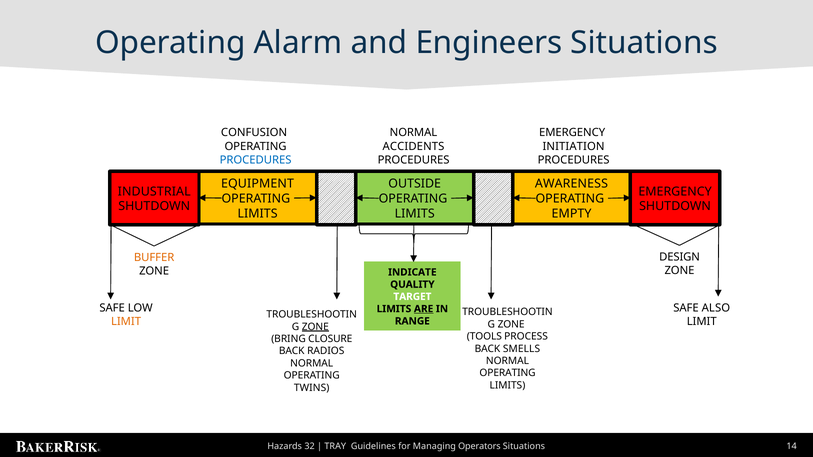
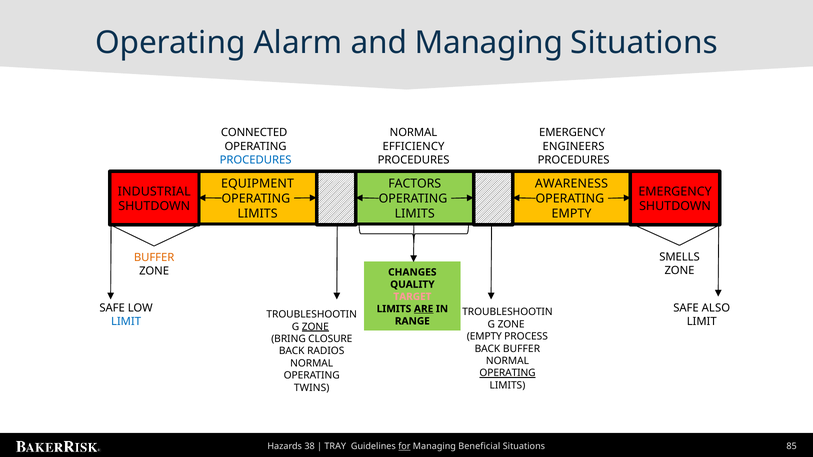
and Engineers: Engineers -> Managing
CONFUSION: CONFUSION -> CONNECTED
ACCIDENTS: ACCIDENTS -> EFFICIENCY
INITIATION: INITIATION -> ENGINEERS
OUTSIDE: OUTSIDE -> FACTORS
DESIGN: DESIGN -> SMELLS
INDICATE: INDICATE -> CHANGES
TARGET colour: white -> pink
LIMIT at (126, 322) colour: orange -> blue
TOOLS at (484, 337): TOOLS -> EMPTY
BACK SMELLS: SMELLS -> BUFFER
OPERATING at (508, 373) underline: none -> present
32: 32 -> 38
for underline: none -> present
Operators: Operators -> Beneficial
14: 14 -> 85
